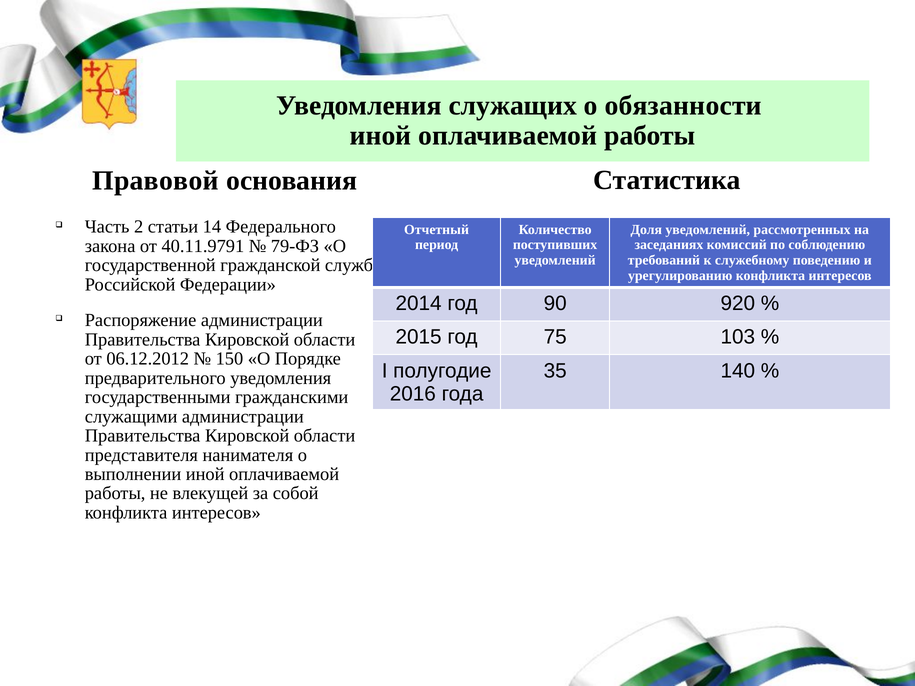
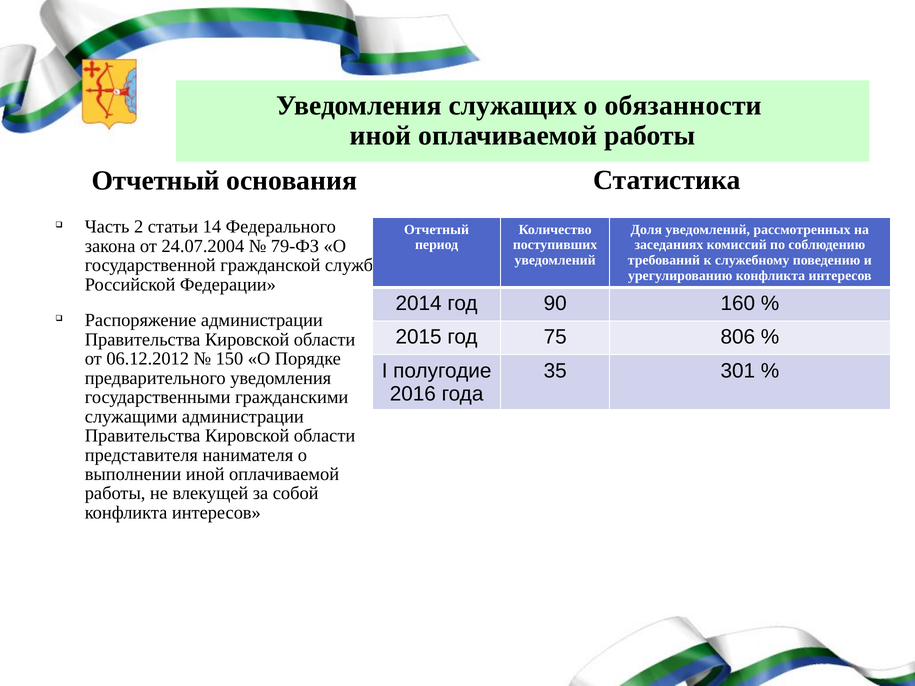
Правовой at (156, 181): Правовой -> Отчетный
40.11.9791: 40.11.9791 -> 24.07.2004
920: 920 -> 160
103: 103 -> 806
140: 140 -> 301
